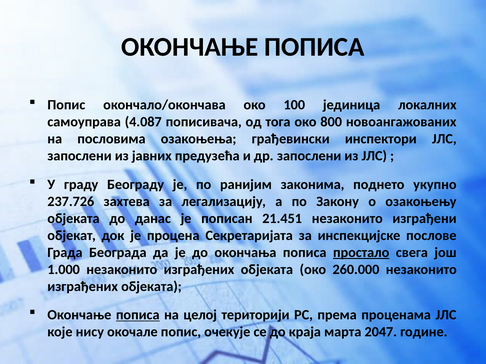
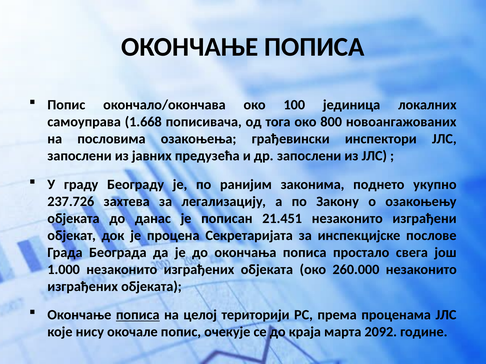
4.087: 4.087 -> 1.668
простало underline: present -> none
2047: 2047 -> 2092
